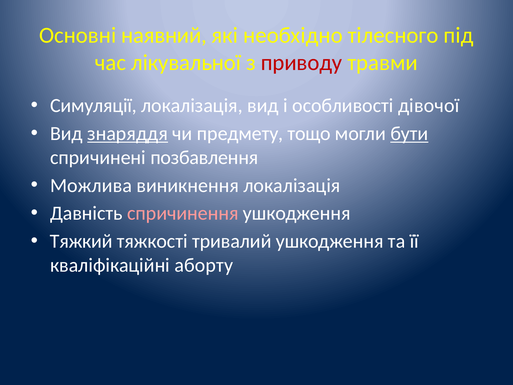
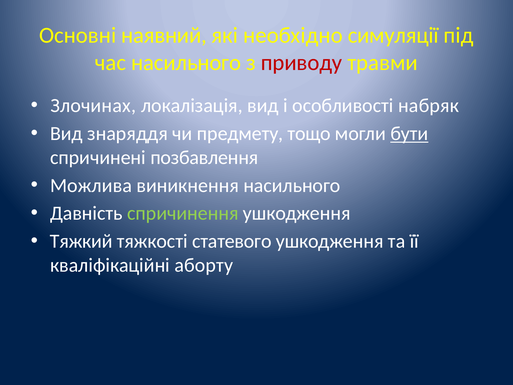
тілесного: тілесного -> симуляції
час лікувальної: лікувальної -> насильного
Симуляції: Симуляції -> Злочинах
дівочої: дівочої -> набряк
знаряддя underline: present -> none
виникнення локалізація: локалізація -> насильного
спричинення colour: pink -> light green
тривалий: тривалий -> статевого
